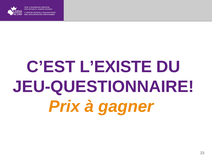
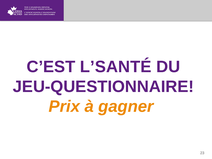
L’EXISTE: L’EXISTE -> L’SANTÉ
